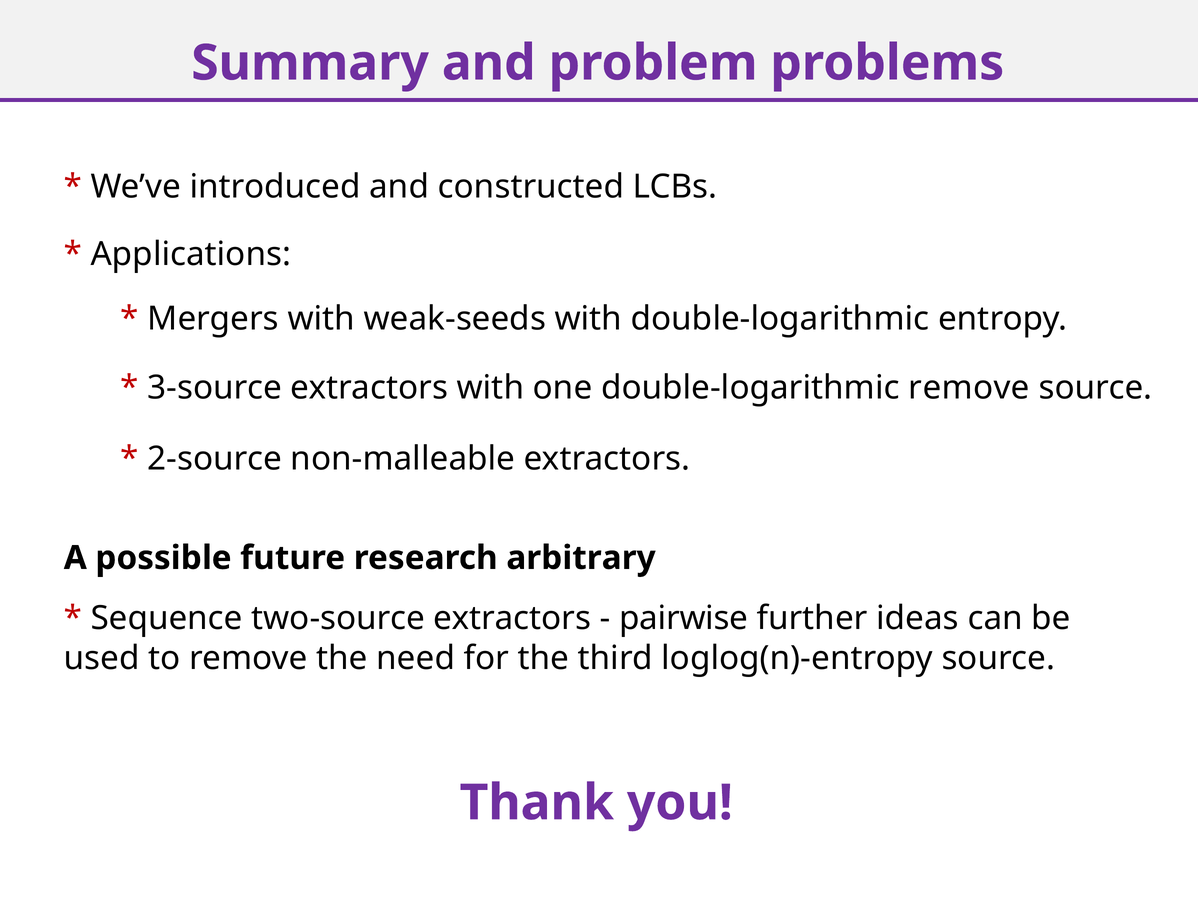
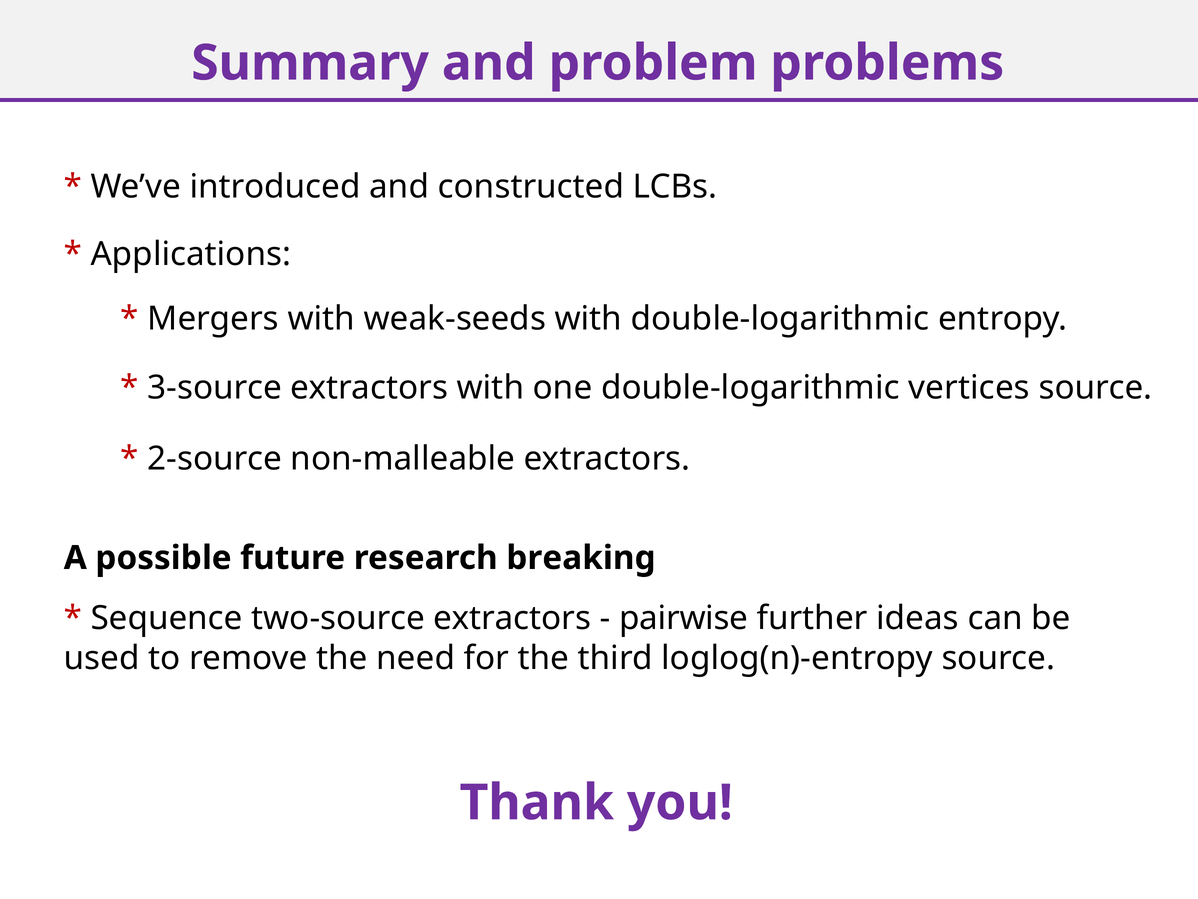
double-logarithmic remove: remove -> vertices
arbitrary: arbitrary -> breaking
